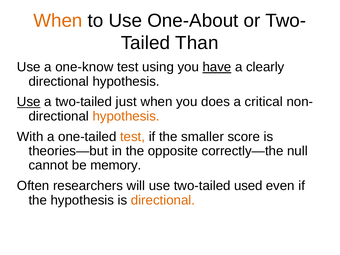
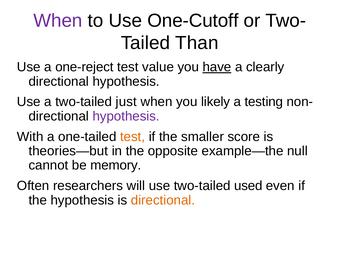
When at (58, 21) colour: orange -> purple
One-About: One-About -> One-Cutoff
one-know: one-know -> one-reject
using: using -> value
Use at (29, 102) underline: present -> none
does: does -> likely
critical: critical -> testing
hypothesis at (126, 116) colour: orange -> purple
correctly—the: correctly—the -> example—the
